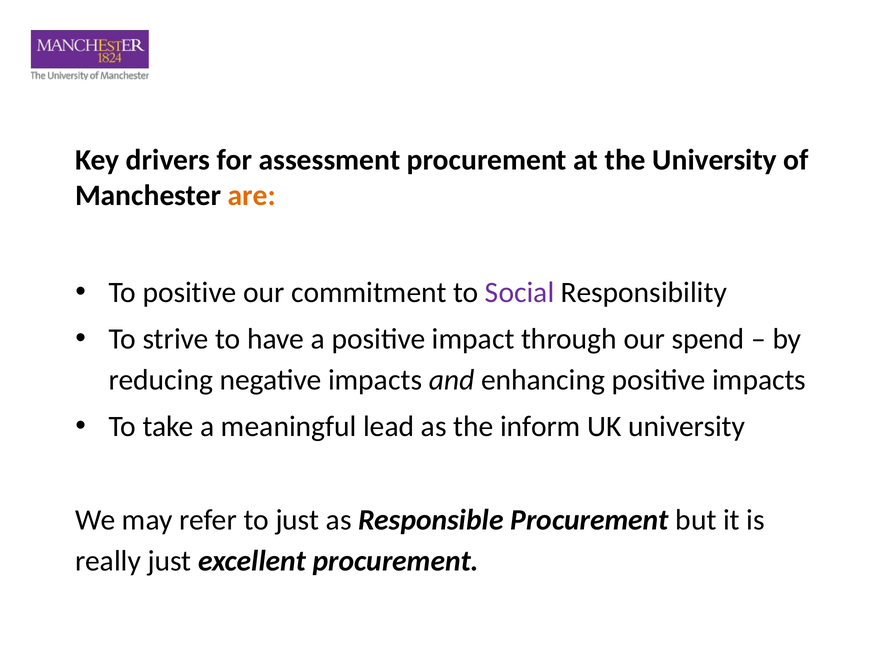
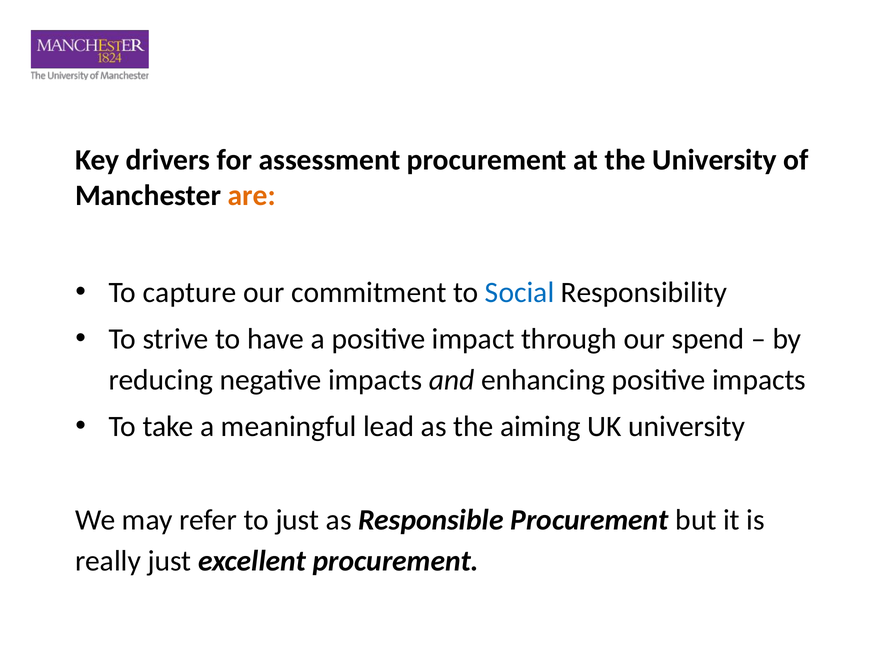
To positive: positive -> capture
Social colour: purple -> blue
inform: inform -> aiming
